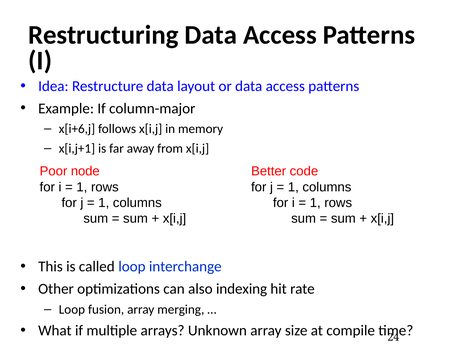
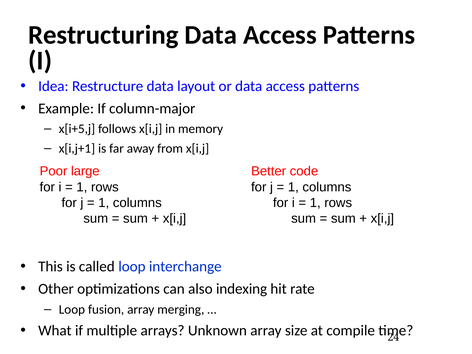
x[i+6,j: x[i+6,j -> x[i+5,j
node: node -> large
